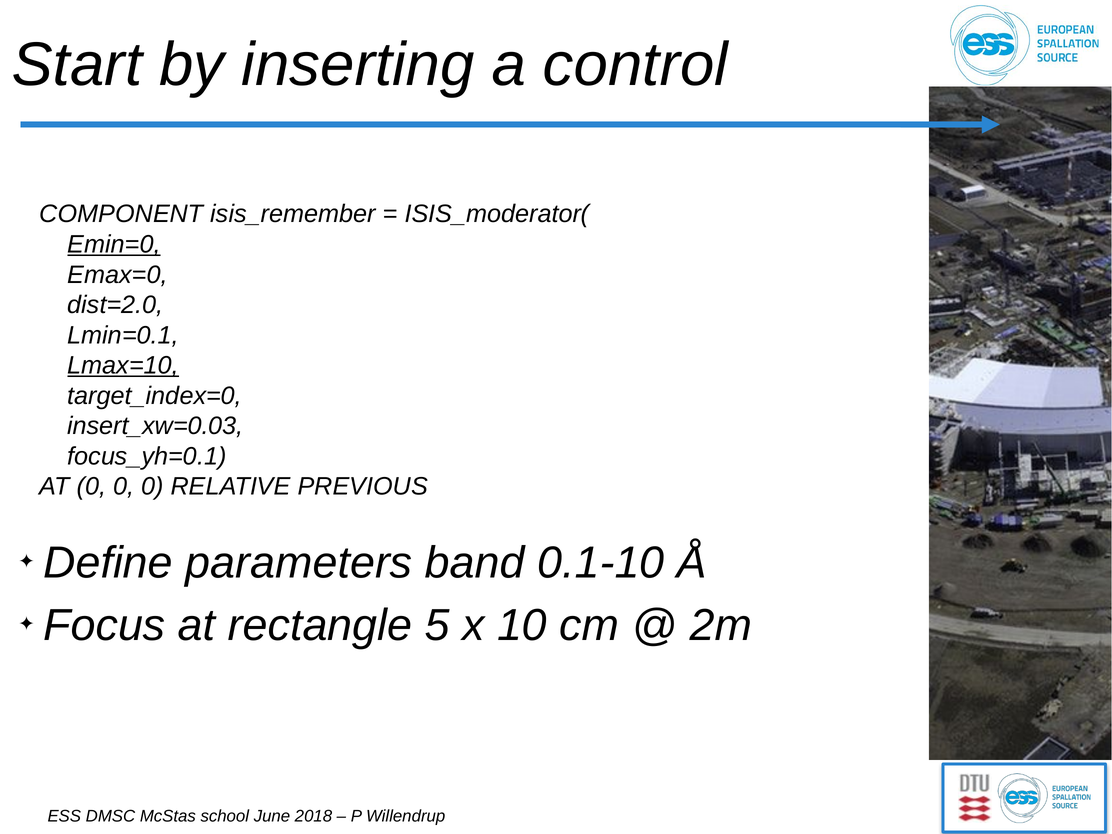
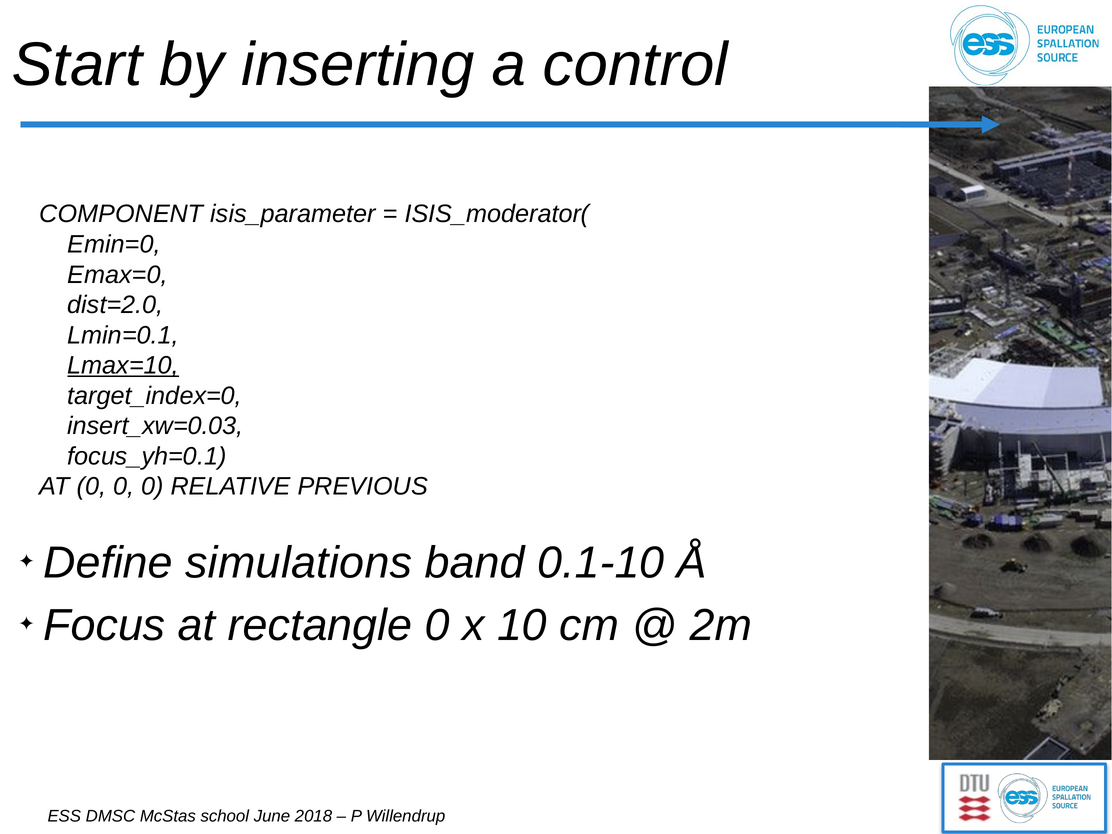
isis_remember: isis_remember -> isis_parameter
Emin=0 underline: present -> none
parameters: parameters -> simulations
rectangle 5: 5 -> 0
